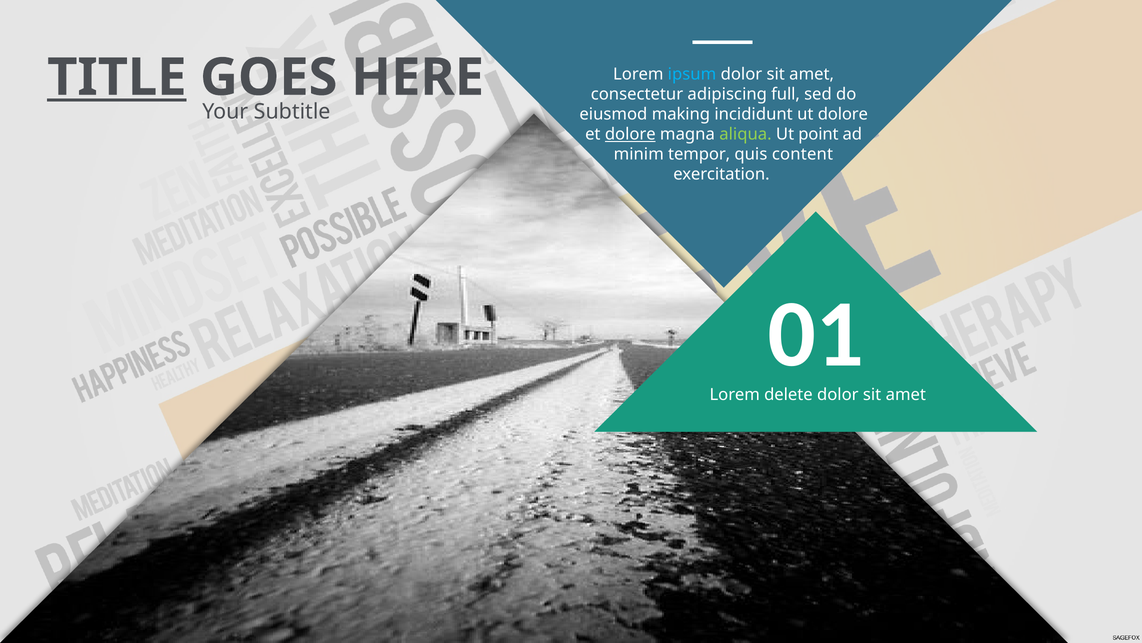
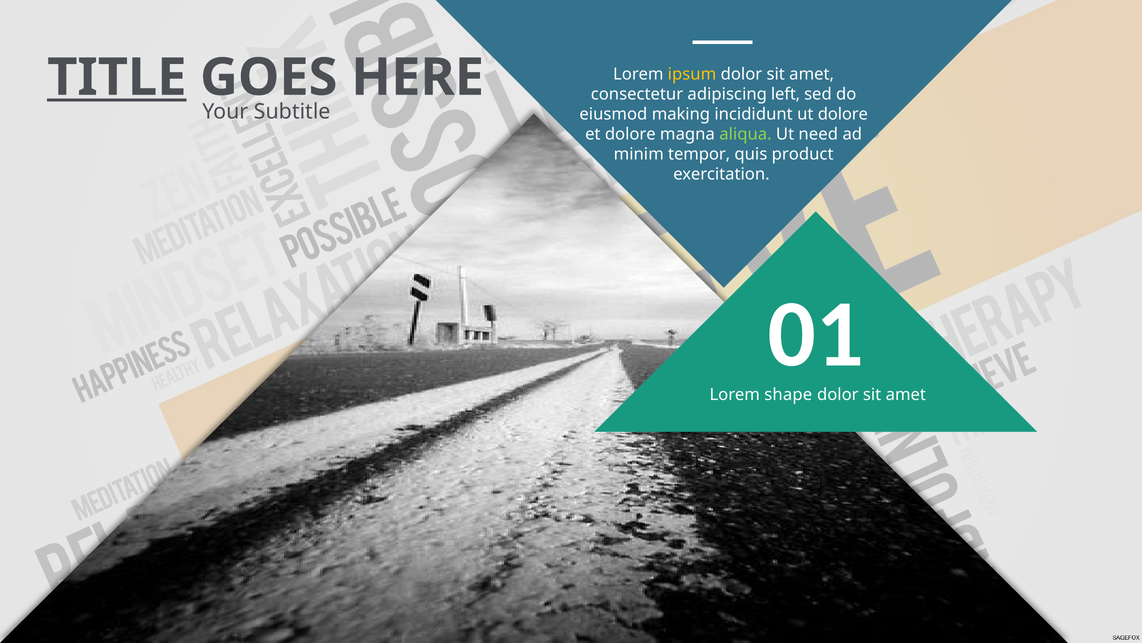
ipsum colour: light blue -> yellow
full: full -> left
dolore at (630, 134) underline: present -> none
point: point -> need
content: content -> product
delete: delete -> shape
